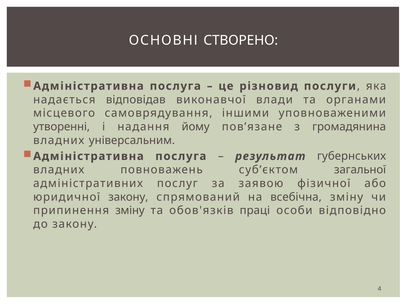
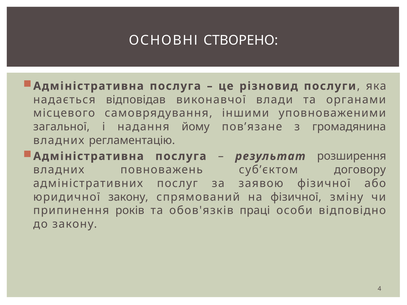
утворенні: утворенні -> загальної
універсальним: універсальним -> регламентацію
губернських: губернських -> розширення
загальної: загальної -> договору
на всебічна: всебічна -> фізичної
припинення зміну: зміну -> років
